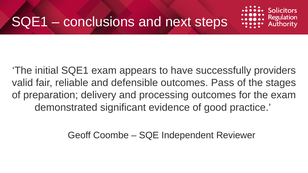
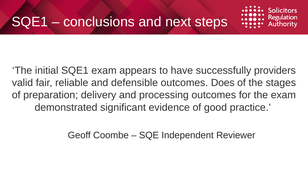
Pass: Pass -> Does
